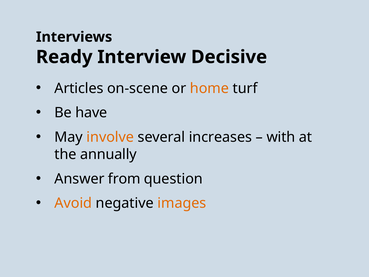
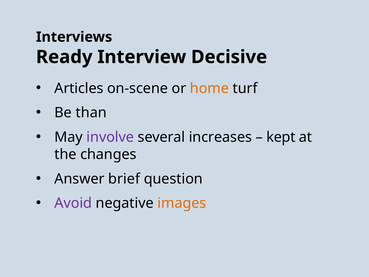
have: have -> than
involve colour: orange -> purple
with: with -> kept
annually: annually -> changes
from: from -> brief
Avoid colour: orange -> purple
